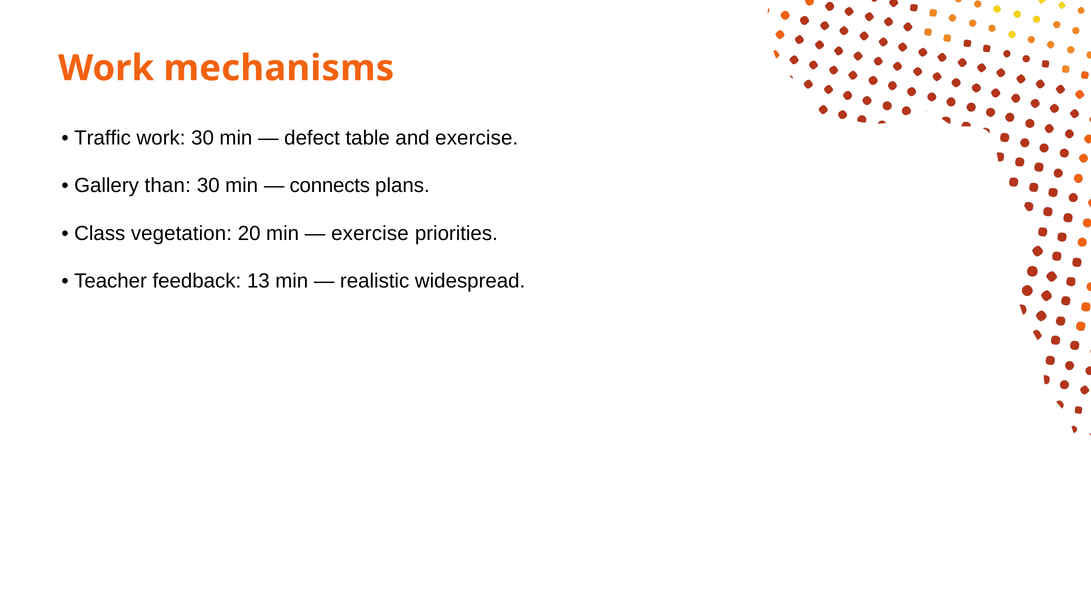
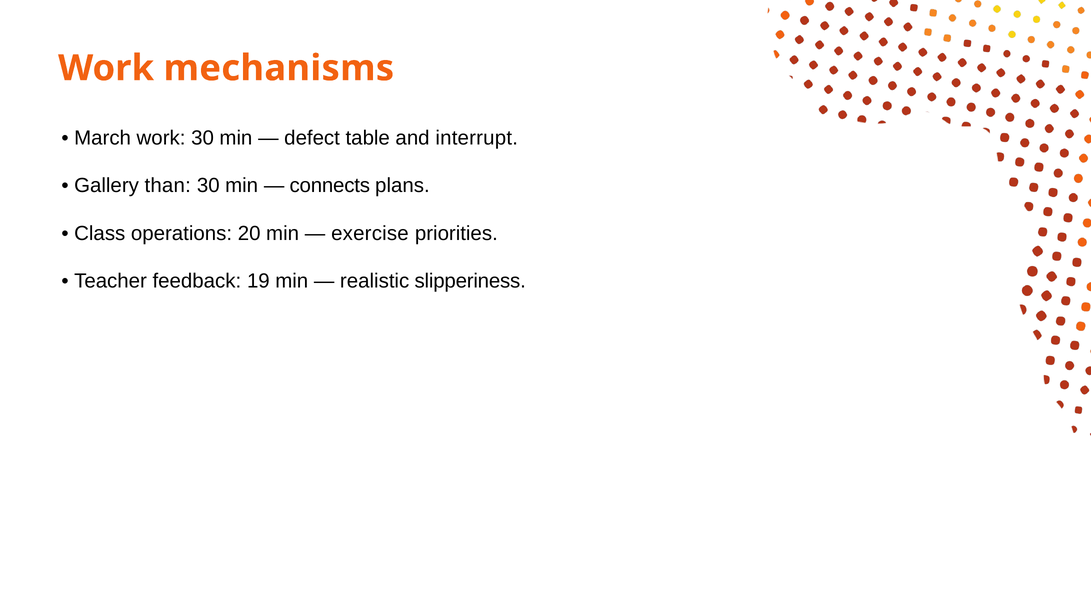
Traffic: Traffic -> March
and exercise: exercise -> interrupt
vegetation: vegetation -> operations
13: 13 -> 19
widespread: widespread -> slipperiness
